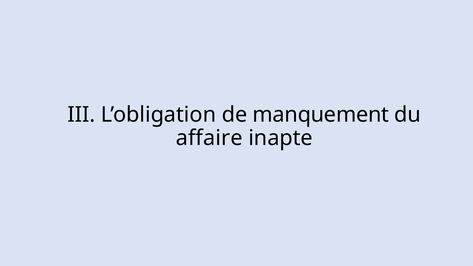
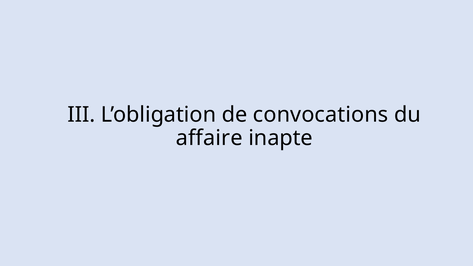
manquement: manquement -> convocations
